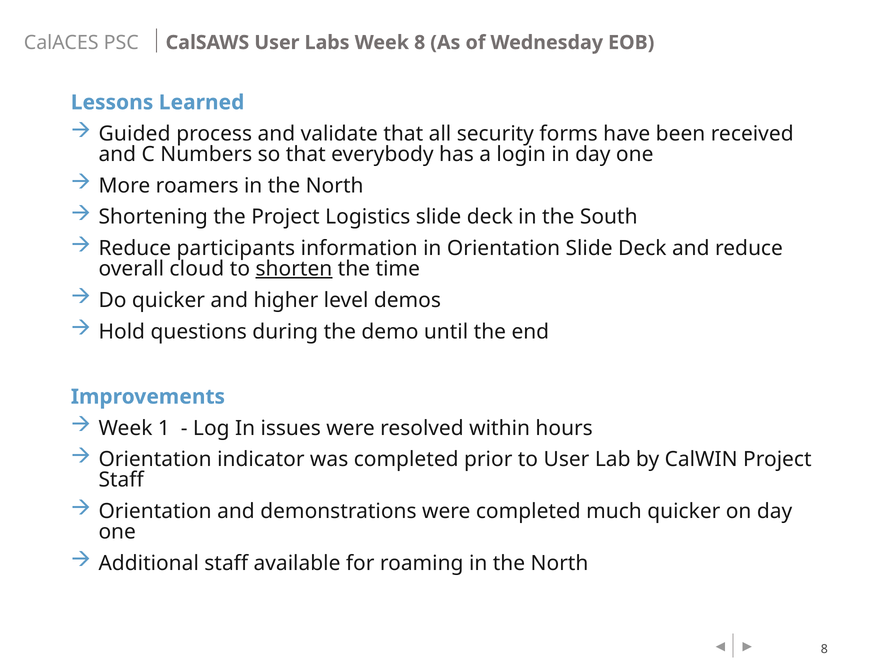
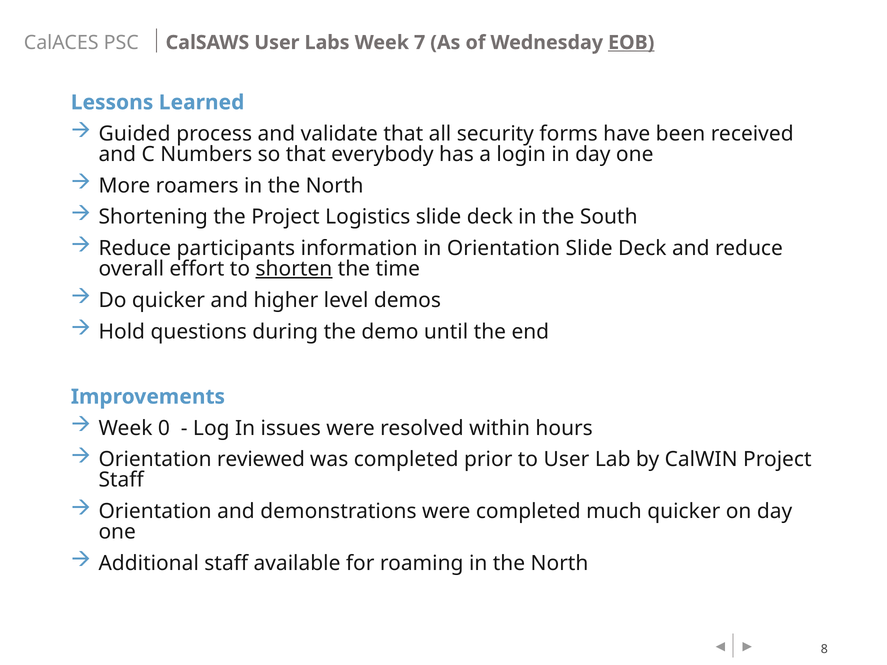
Week 8: 8 -> 7
EOB underline: none -> present
cloud: cloud -> effort
1: 1 -> 0
indicator: indicator -> reviewed
